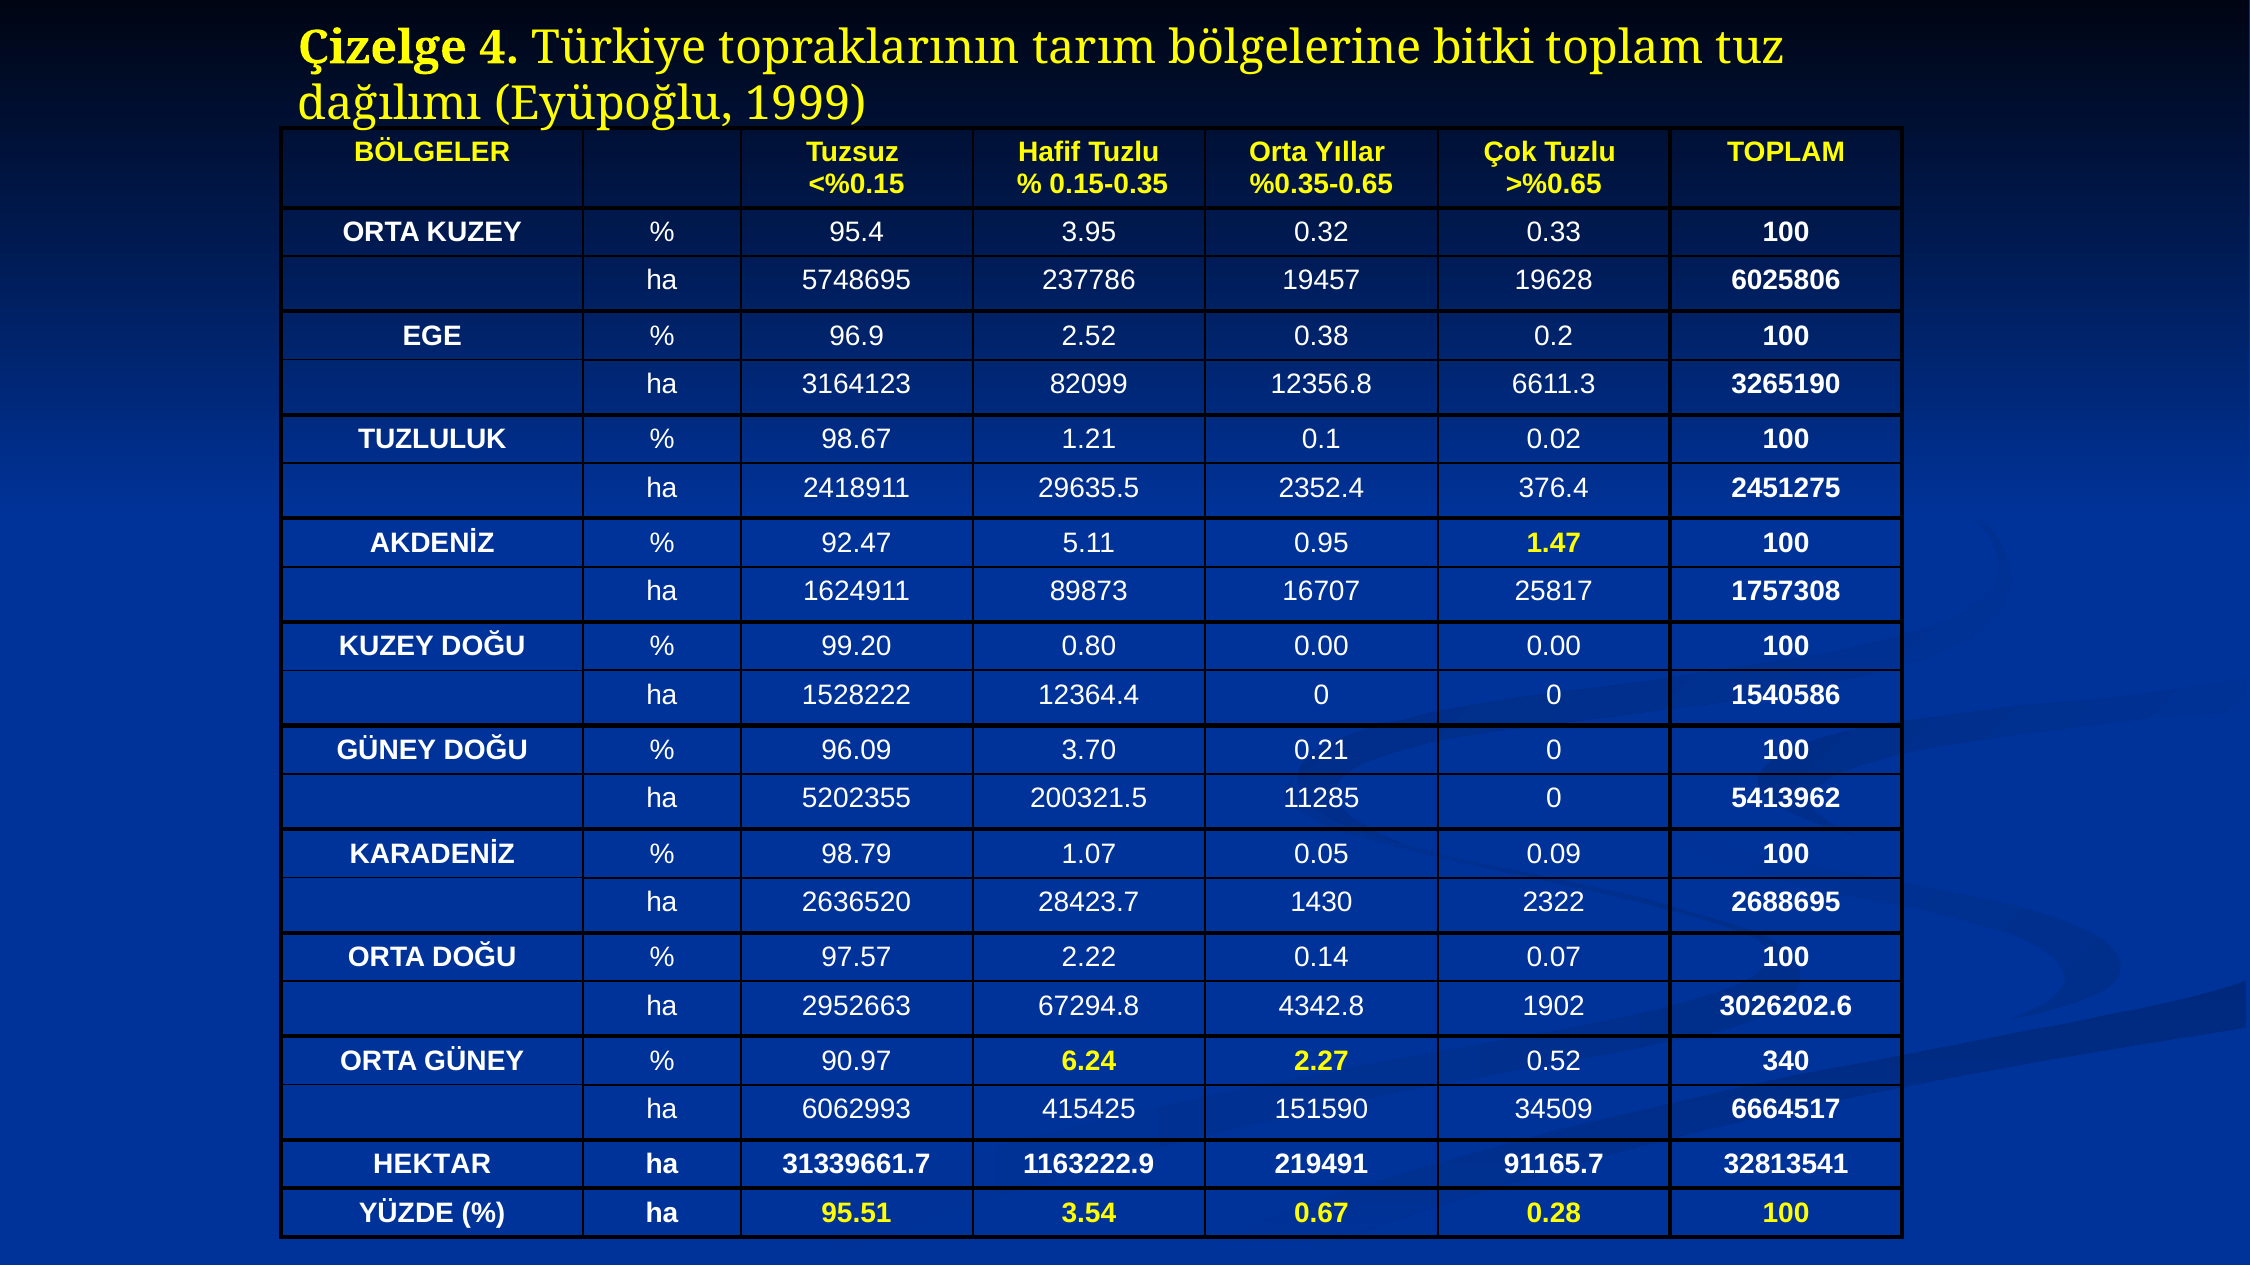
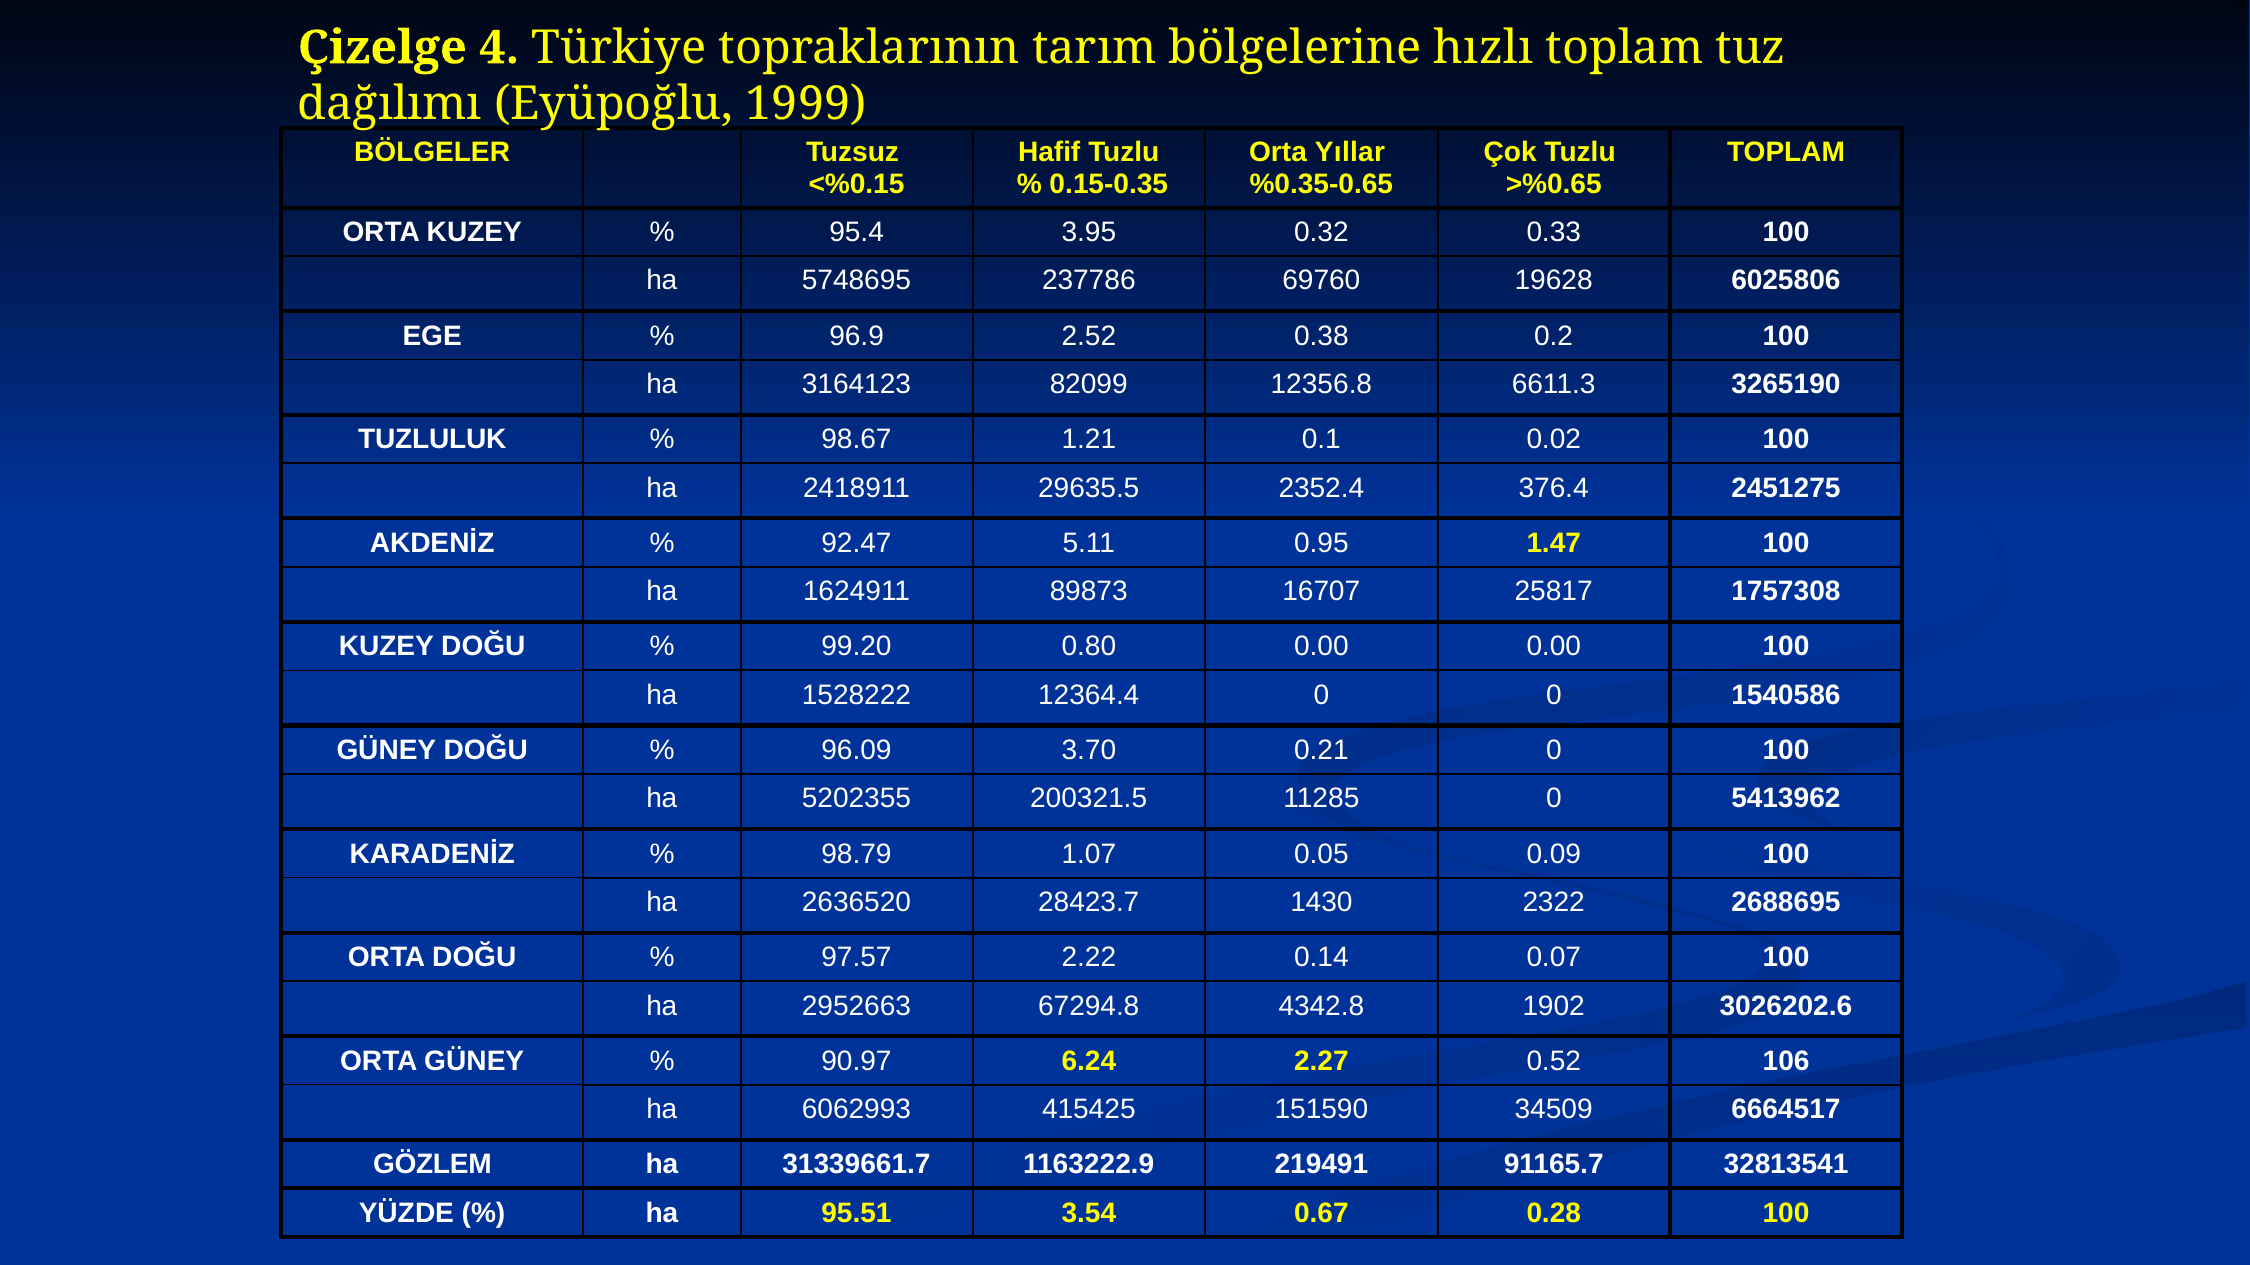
bitki: bitki -> hızlı
19457: 19457 -> 69760
340: 340 -> 106
HEKTAR: HEKTAR -> GÖZLEM
